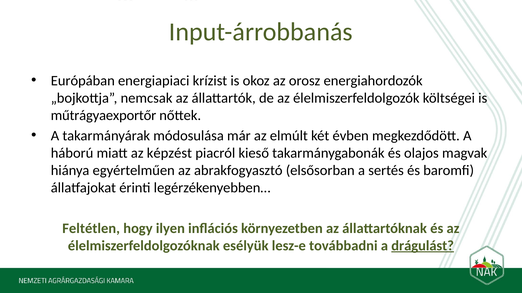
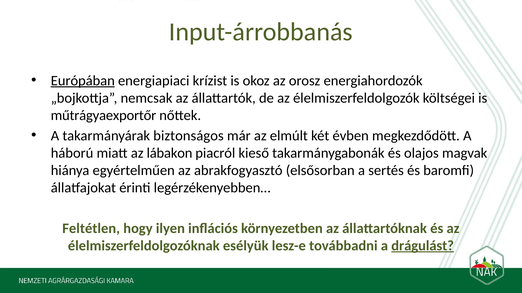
Európában underline: none -> present
módosulása: módosulása -> biztonságos
képzést: képzést -> lábakon
